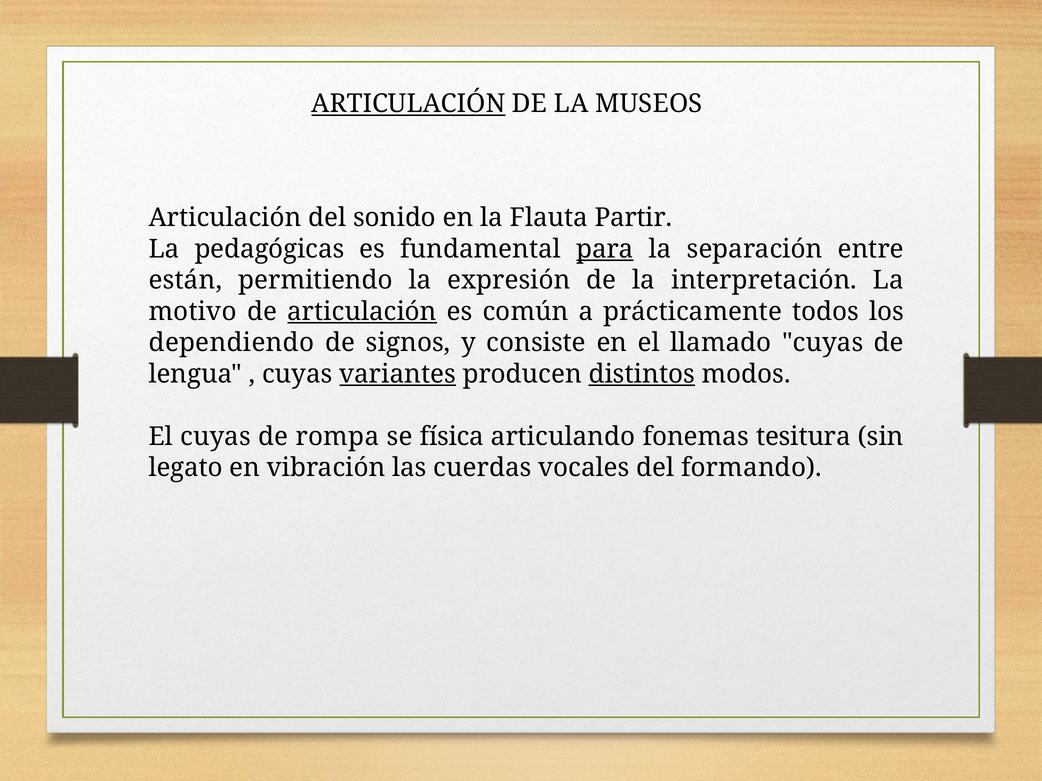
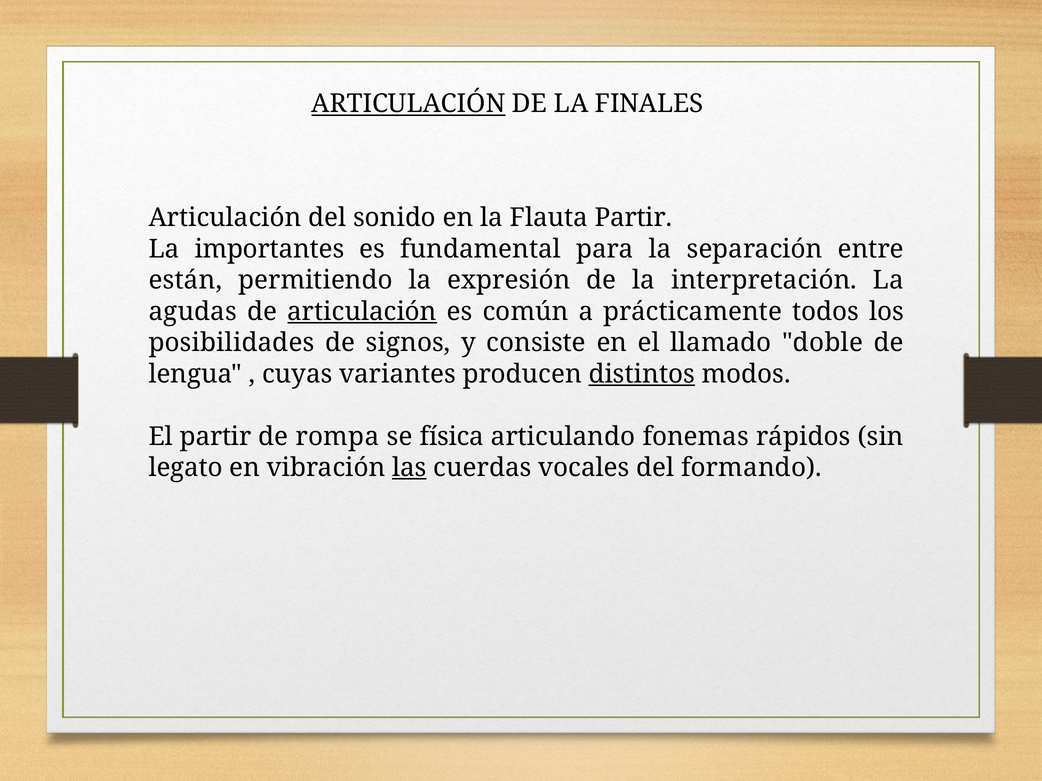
MUSEOS: MUSEOS -> FINALES
pedagógicas: pedagógicas -> importantes
para underline: present -> none
motivo: motivo -> agudas
dependiendo: dependiendo -> posibilidades
llamado cuyas: cuyas -> doble
variantes underline: present -> none
El cuyas: cuyas -> partir
tesitura: tesitura -> rápidos
las underline: none -> present
